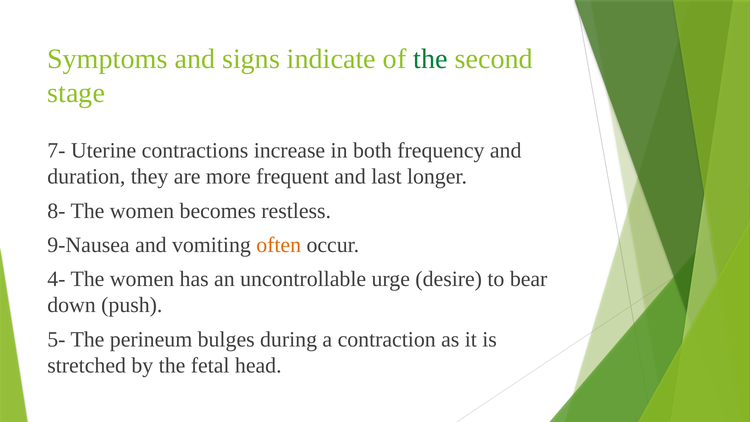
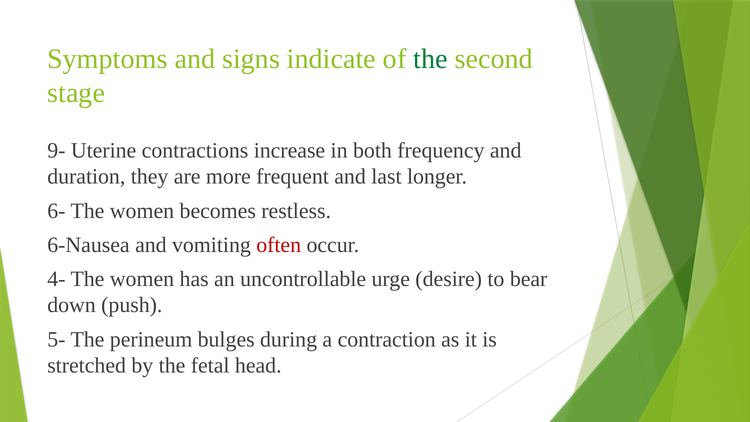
7-: 7- -> 9-
8-: 8- -> 6-
9-Nausea: 9-Nausea -> 6-Nausea
often colour: orange -> red
